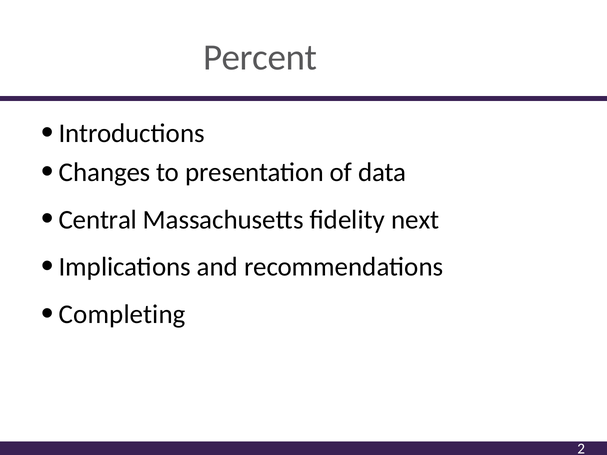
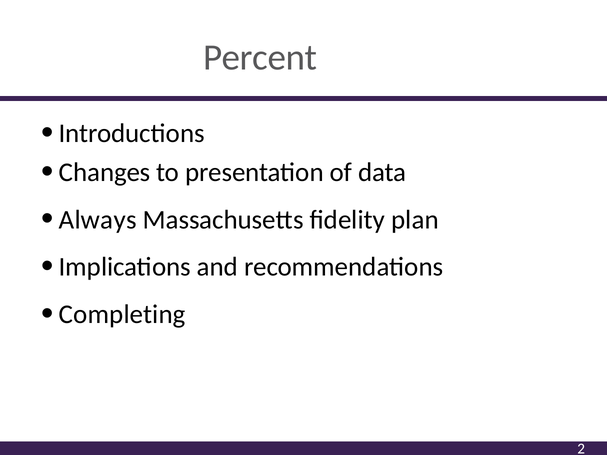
Central: Central -> Always
next: next -> plan
